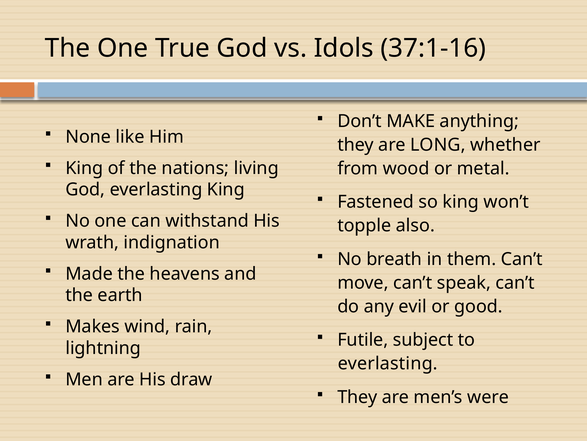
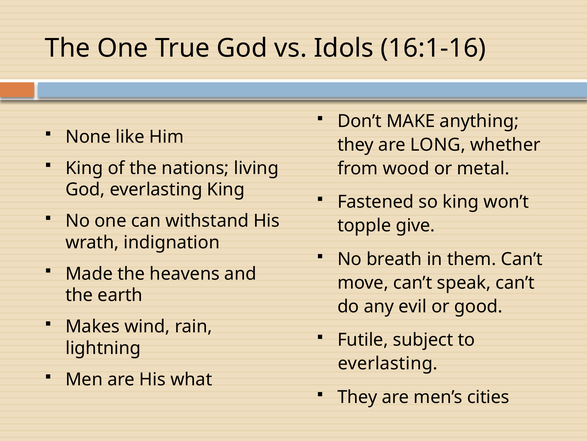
37:1-16: 37:1-16 -> 16:1-16
also: also -> give
draw: draw -> what
were: were -> cities
